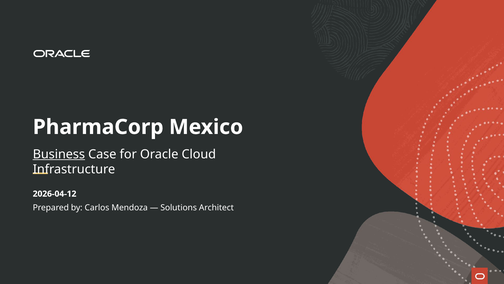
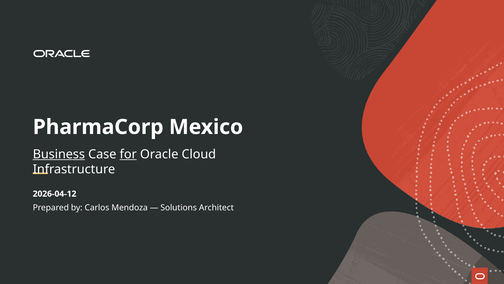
for underline: none -> present
